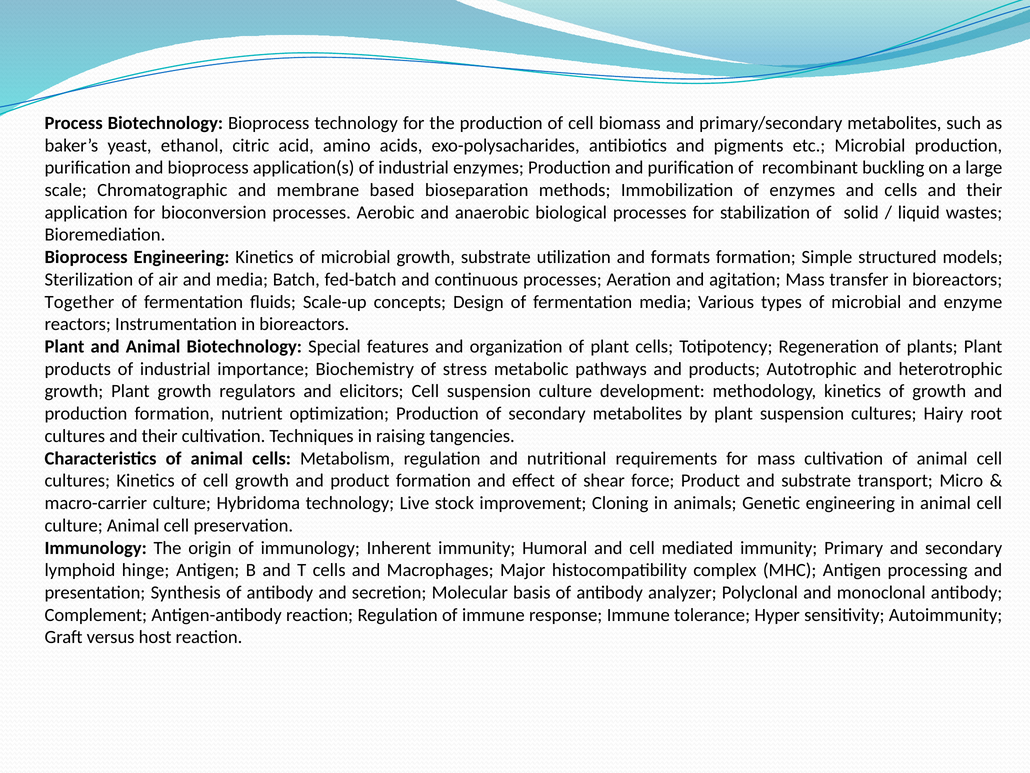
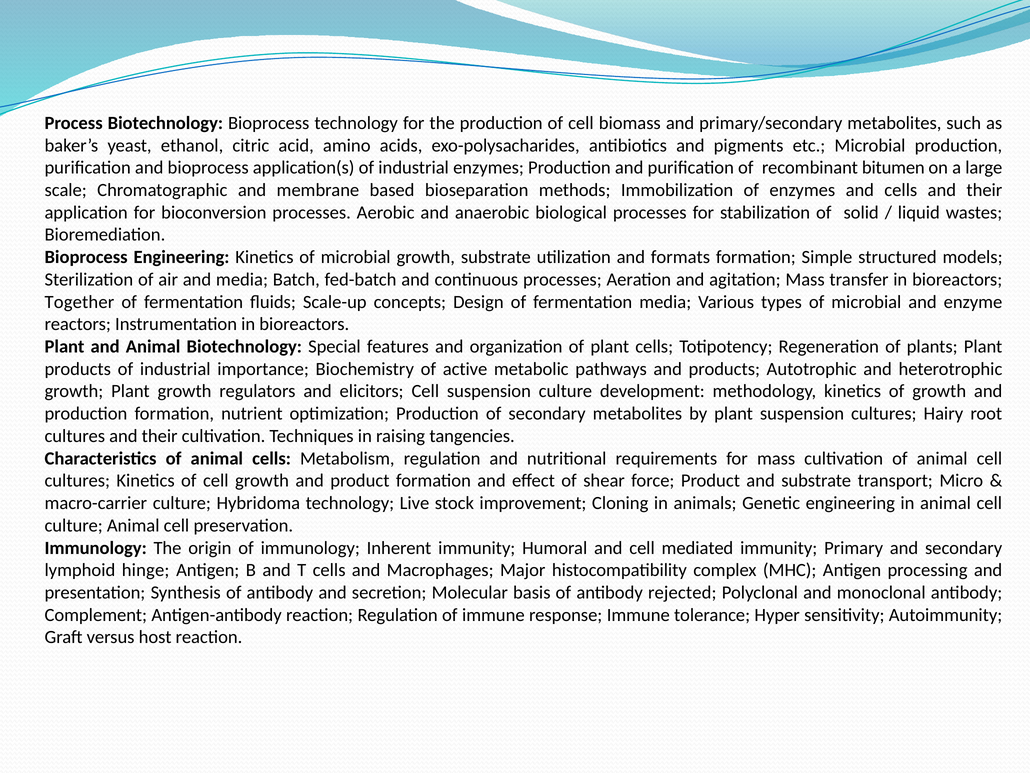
buckling: buckling -> bitumen
stress: stress -> active
analyzer: analyzer -> rejected
